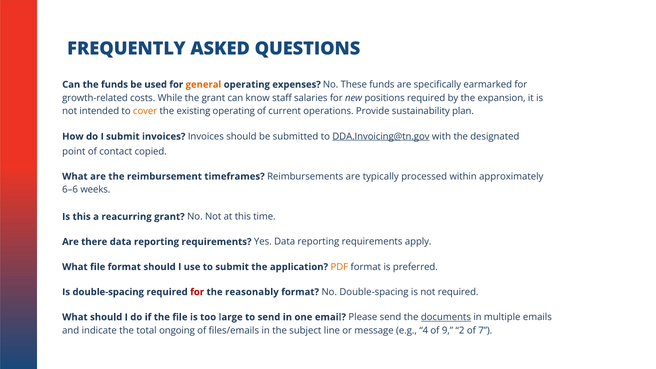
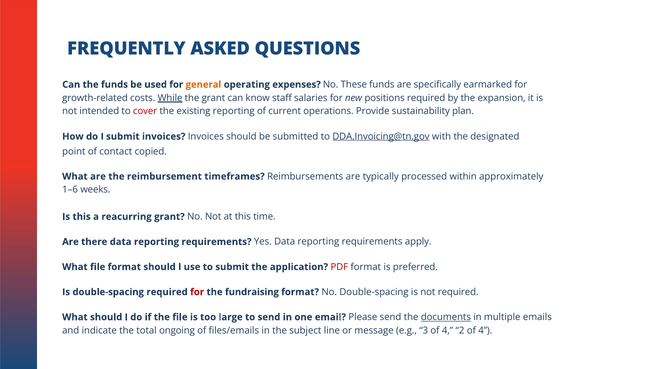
While underline: none -> present
cover colour: orange -> red
existing operating: operating -> reporting
6–6: 6–6 -> 1–6
PDF colour: orange -> red
reasonably: reasonably -> fundraising
4: 4 -> 3
9 at (448, 330): 9 -> 4
2 of 7: 7 -> 4
